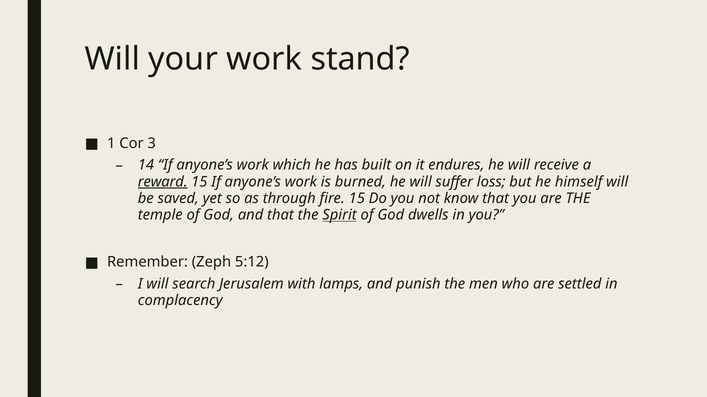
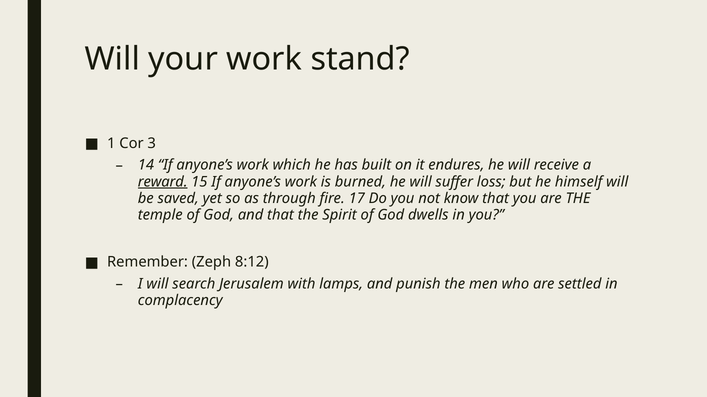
fire 15: 15 -> 17
Spirit underline: present -> none
5:12: 5:12 -> 8:12
